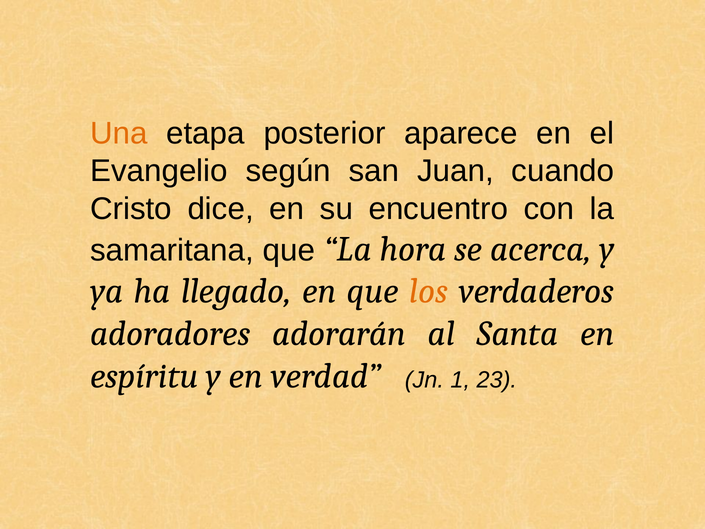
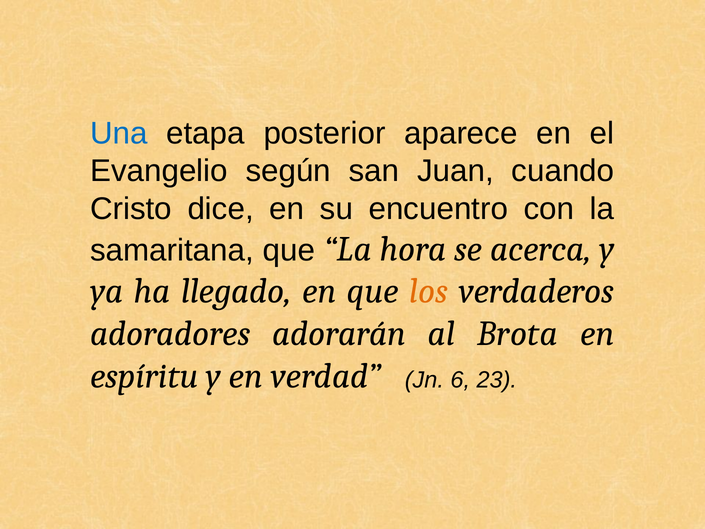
Una colour: orange -> blue
Santa: Santa -> Brota
1: 1 -> 6
